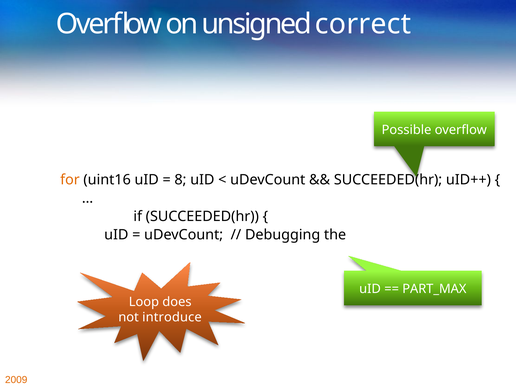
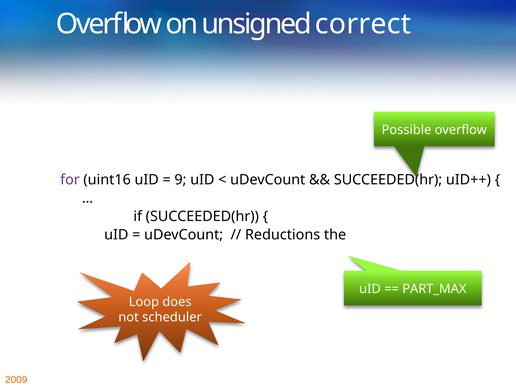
for colour: orange -> purple
8: 8 -> 9
Debugging: Debugging -> Reductions
introduce: introduce -> scheduler
